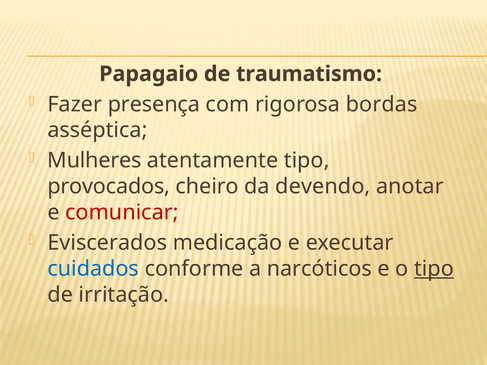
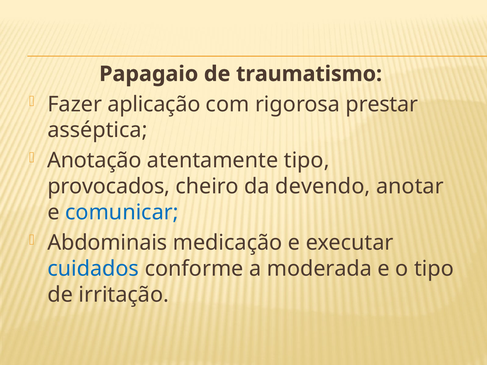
presença: presença -> aplicação
bordas: bordas -> prestar
Mulheres: Mulheres -> Anotação
comunicar colour: red -> blue
Eviscerados: Eviscerados -> Abdominais
narcóticos: narcóticos -> moderada
tipo at (434, 269) underline: present -> none
